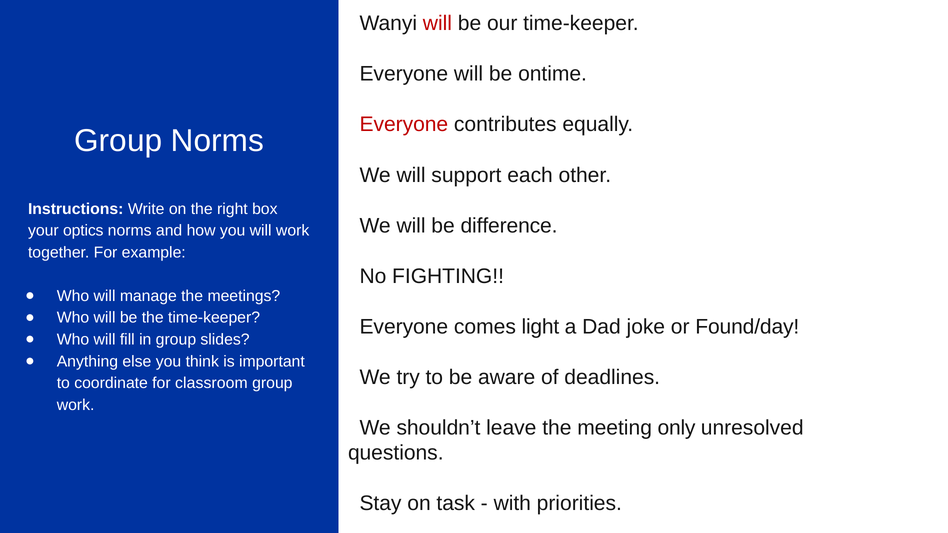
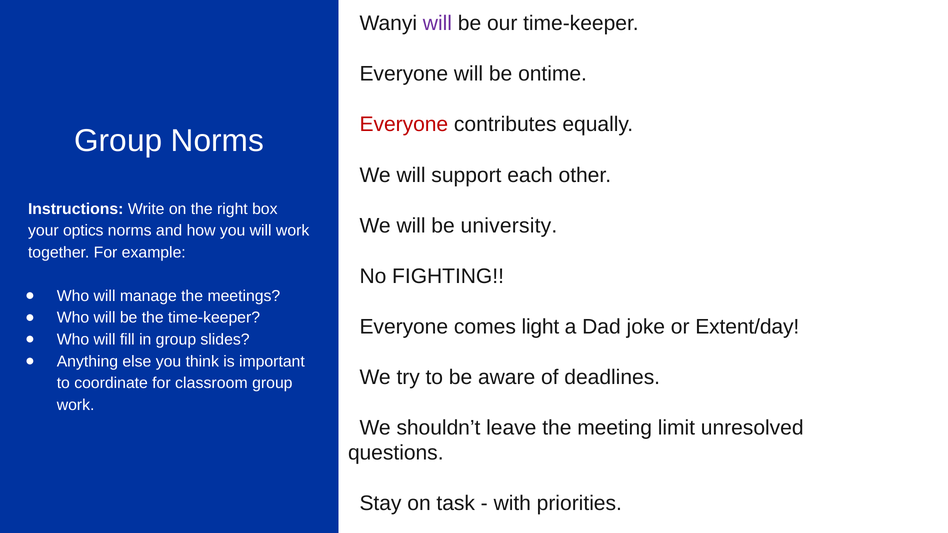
will at (437, 24) colour: red -> purple
difference: difference -> university
Found/day: Found/day -> Extent/day
only: only -> limit
